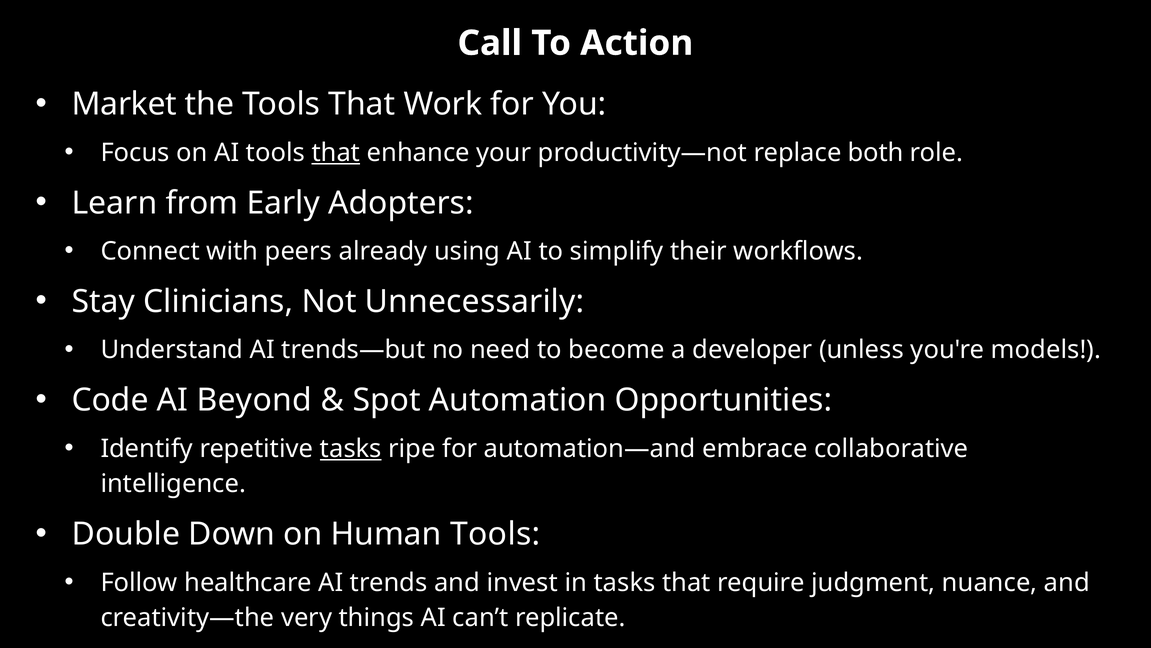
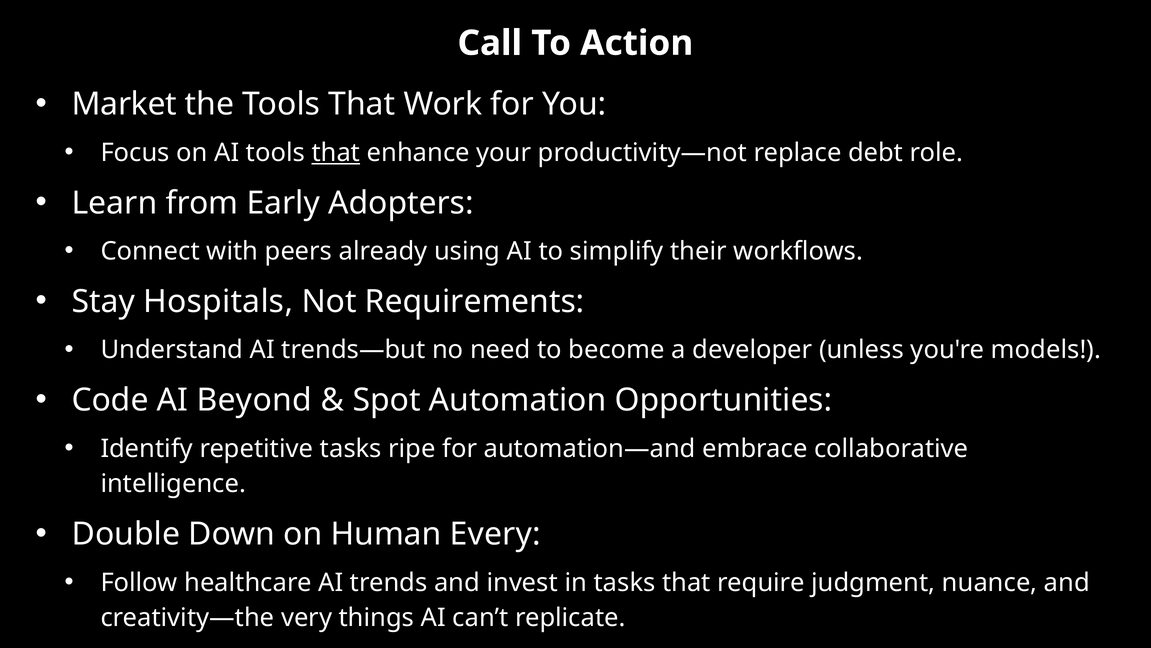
both: both -> debt
Clinicians: Clinicians -> Hospitals
Unnecessarily: Unnecessarily -> Requirements
tasks at (351, 448) underline: present -> none
Human Tools: Tools -> Every
